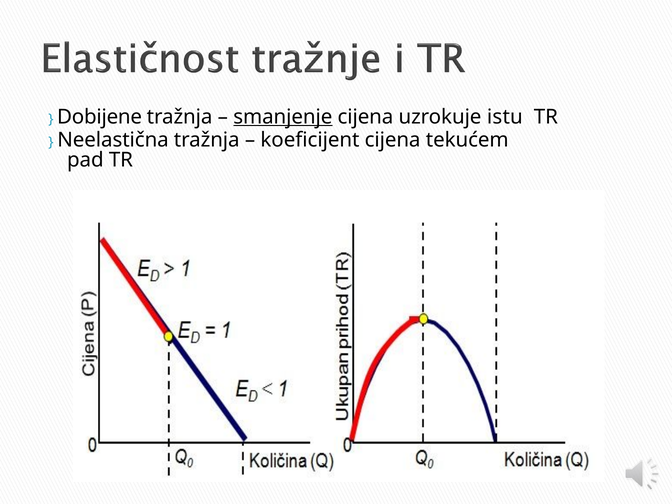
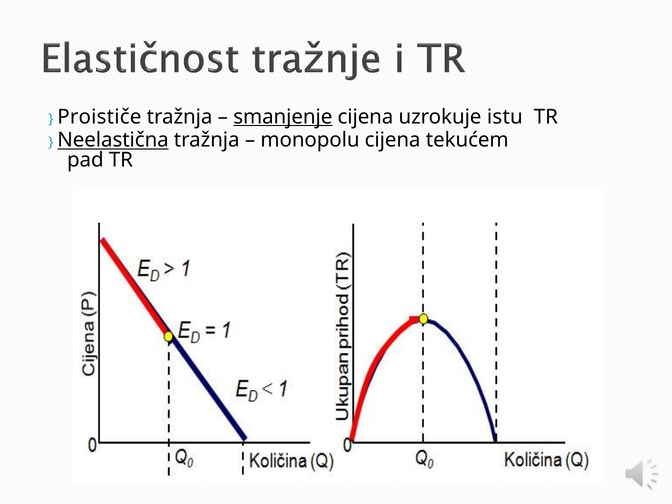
Dobijene: Dobijene -> Proističe
Neelastična underline: none -> present
koeficijent: koeficijent -> monopolu
